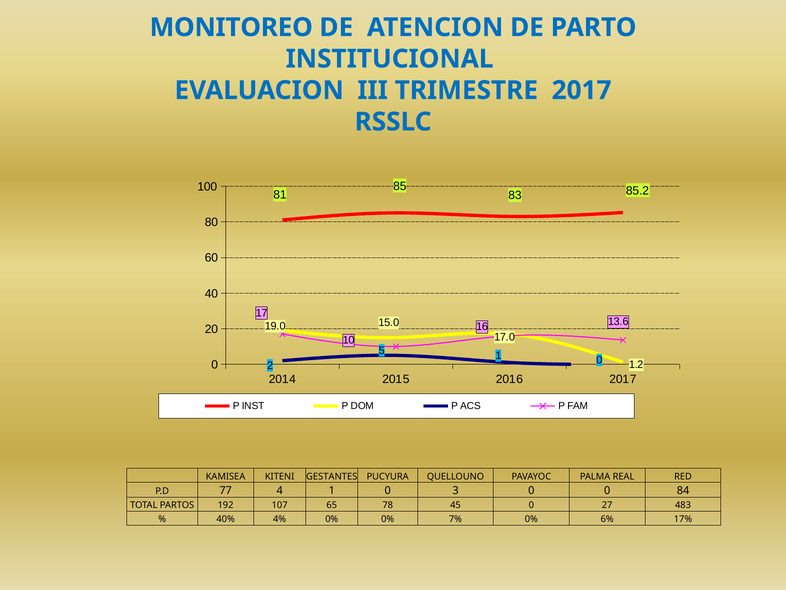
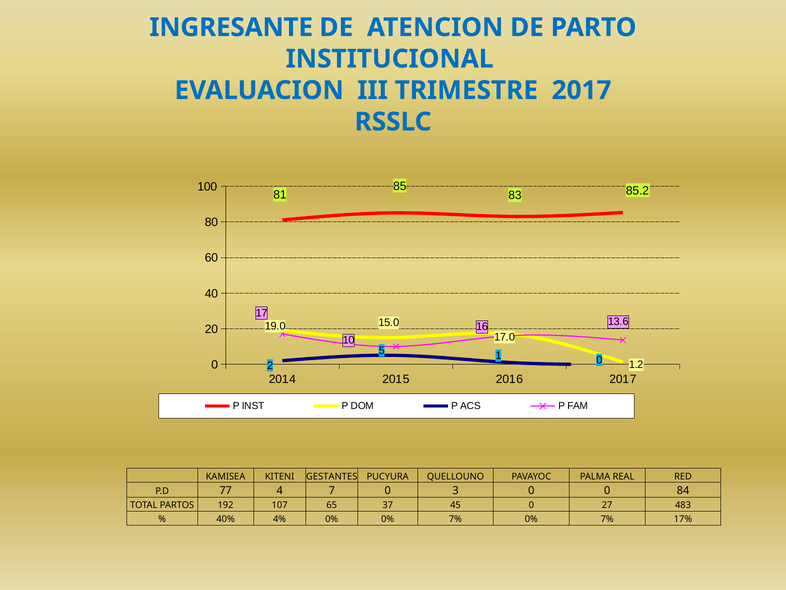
MONITOREO: MONITOREO -> INGRESANTE
4 1: 1 -> 7
78: 78 -> 37
7% 0% 6%: 6% -> 7%
